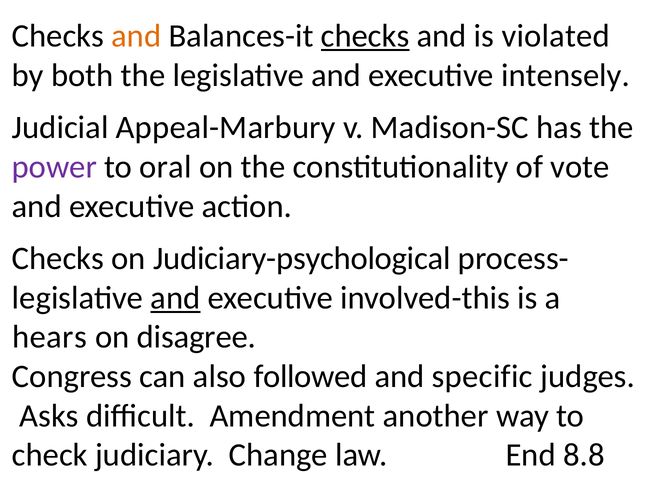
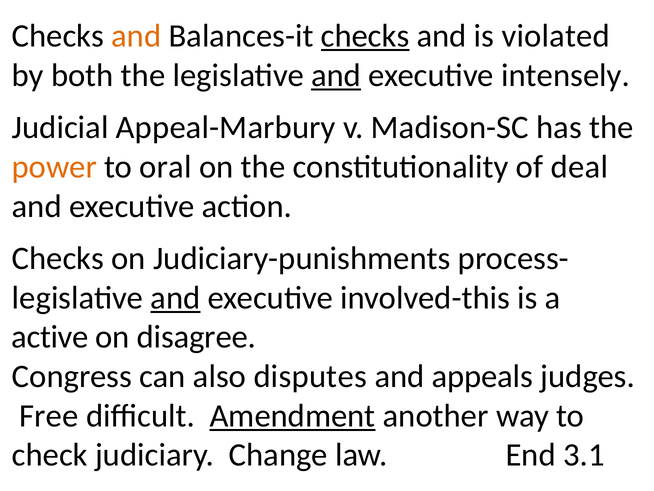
and at (336, 75) underline: none -> present
power colour: purple -> orange
vote: vote -> deal
Judiciary-psychological: Judiciary-psychological -> Judiciary-punishments
hears: hears -> active
followed: followed -> disputes
specific: specific -> appeals
Asks: Asks -> Free
Amendment underline: none -> present
8.8: 8.8 -> 3.1
